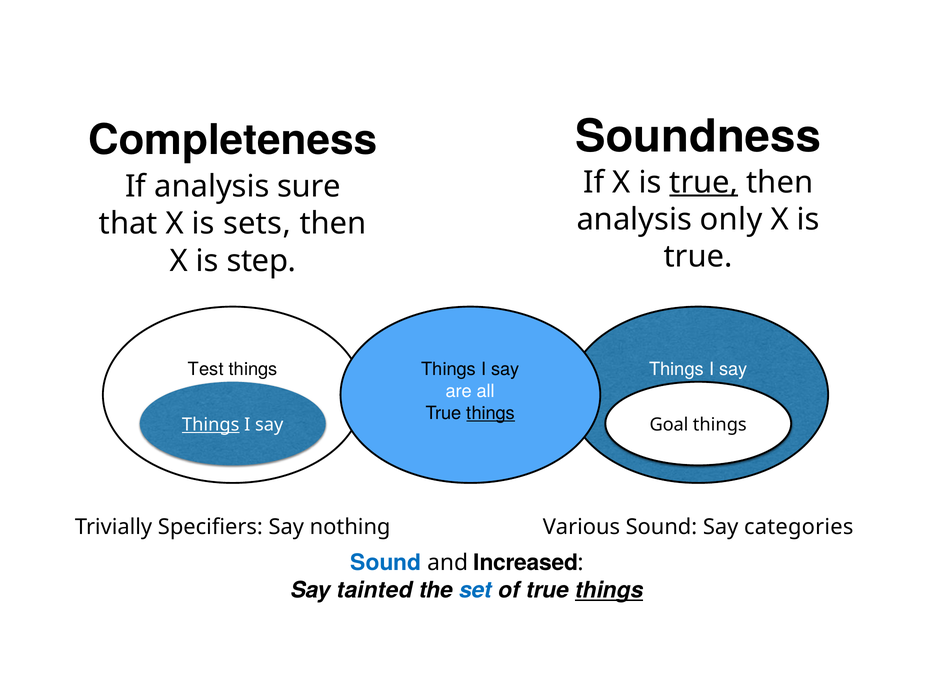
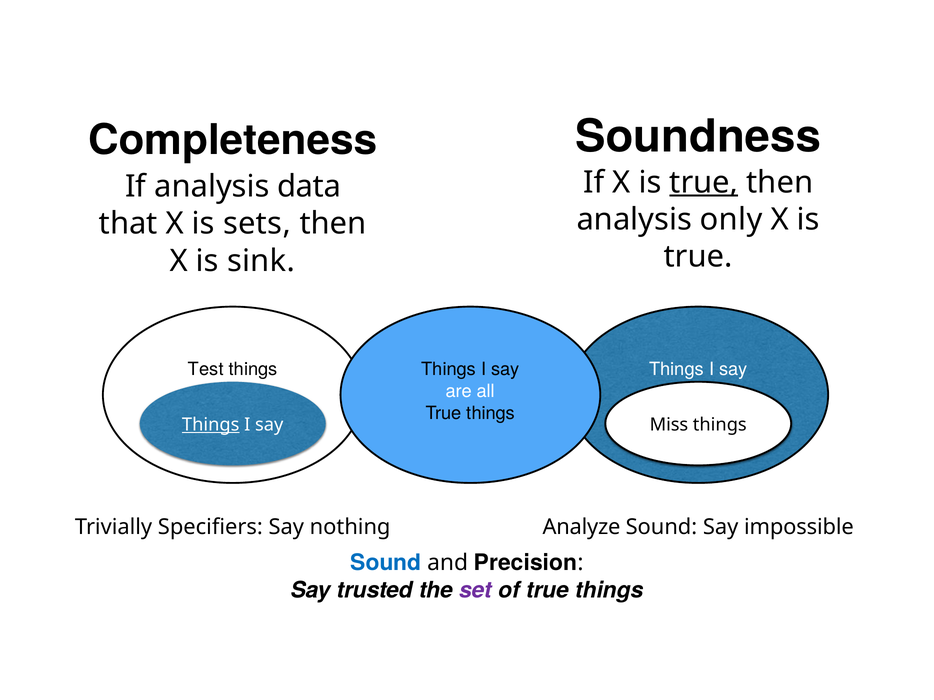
sure: sure -> data
step: step -> sink
things at (491, 413) underline: present -> none
Goal: Goal -> Miss
Various: Various -> Analyze
categories: categories -> impossible
Increased: Increased -> Precision
tainted: tainted -> trusted
set colour: blue -> purple
things at (609, 591) underline: present -> none
